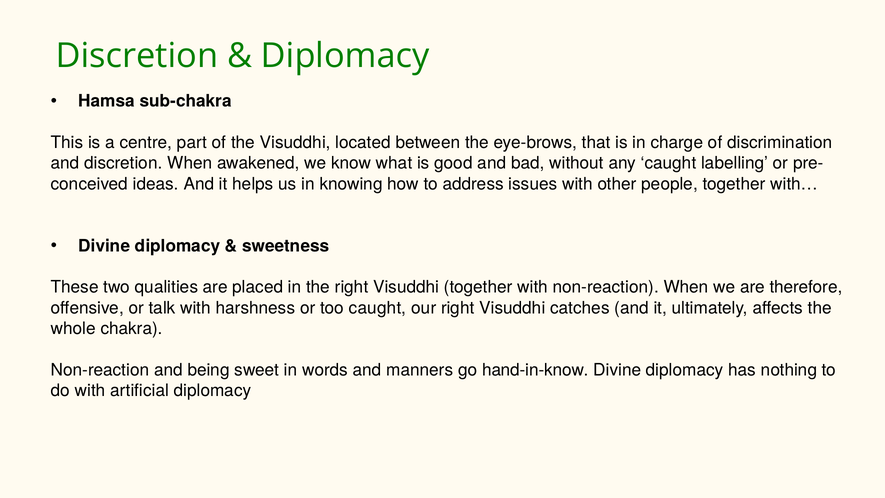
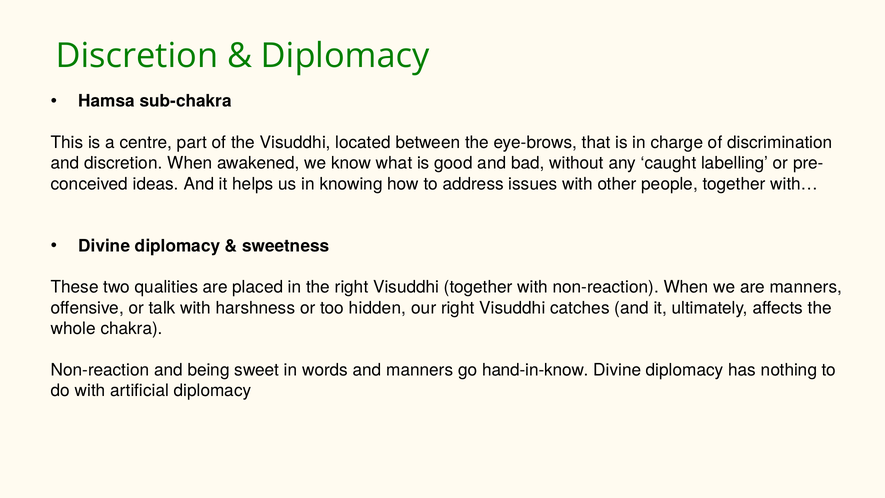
are therefore: therefore -> manners
too caught: caught -> hidden
